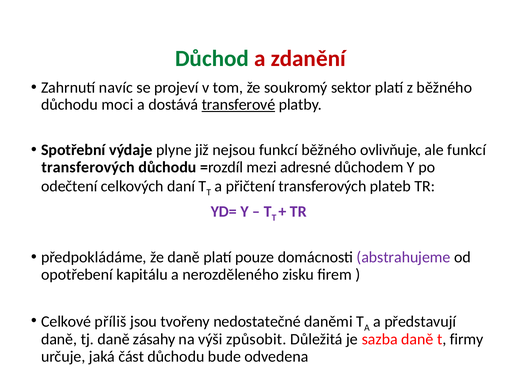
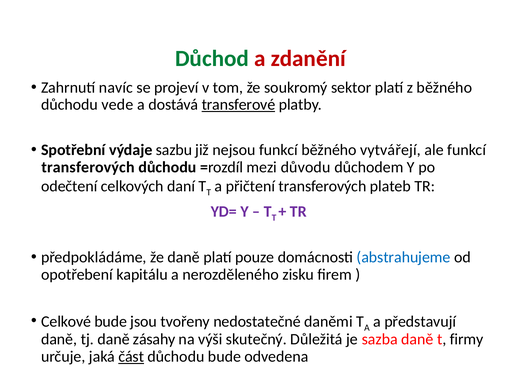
moci: moci -> vede
plyne: plyne -> sazbu
ovlivňuje: ovlivňuje -> vytvářejí
adresné: adresné -> důvodu
abstrahujeme colour: purple -> blue
Celkové příliš: příliš -> bude
způsobit: způsobit -> skutečný
část underline: none -> present
